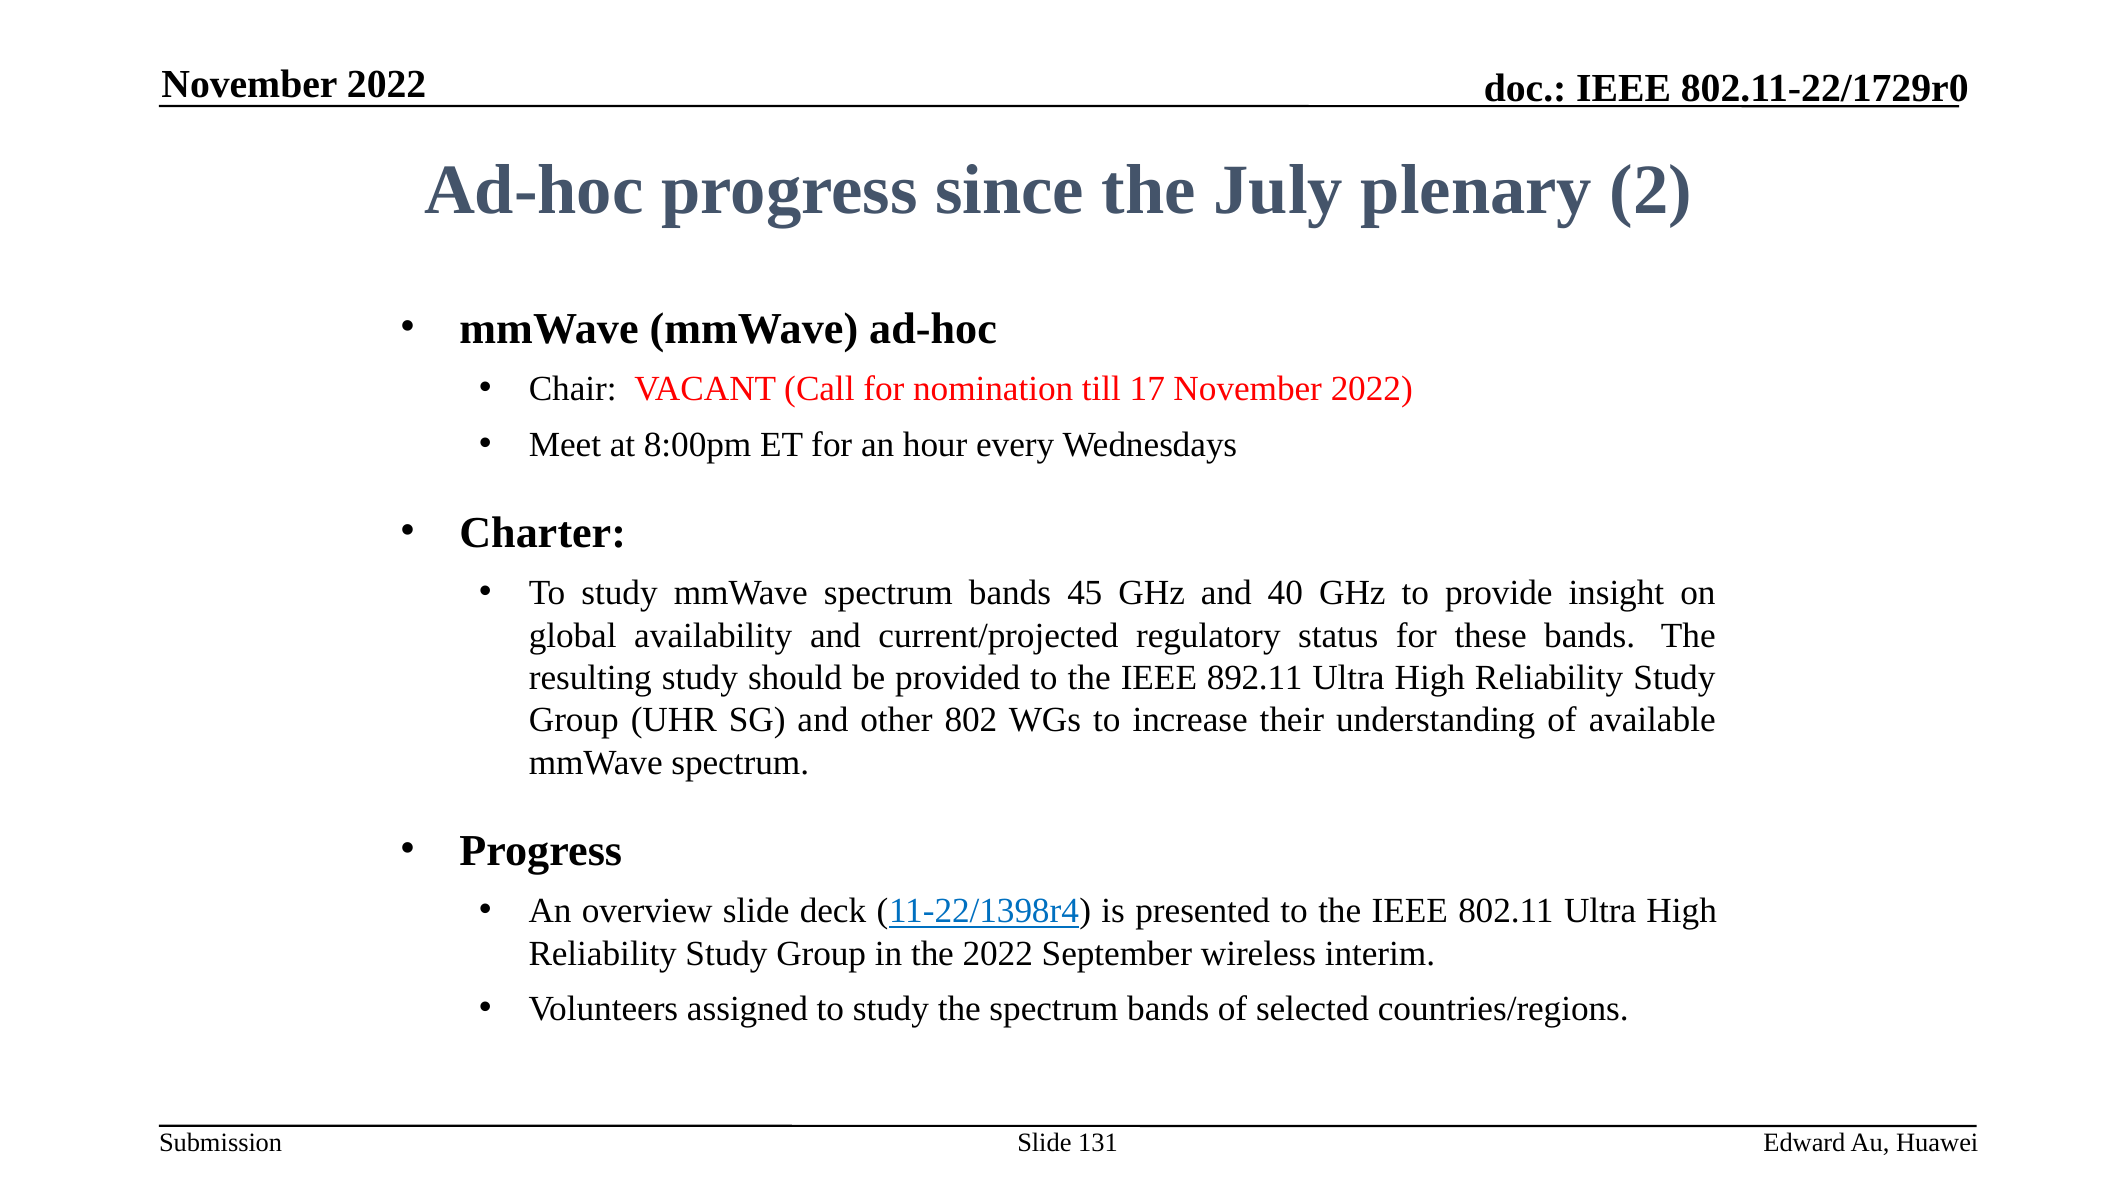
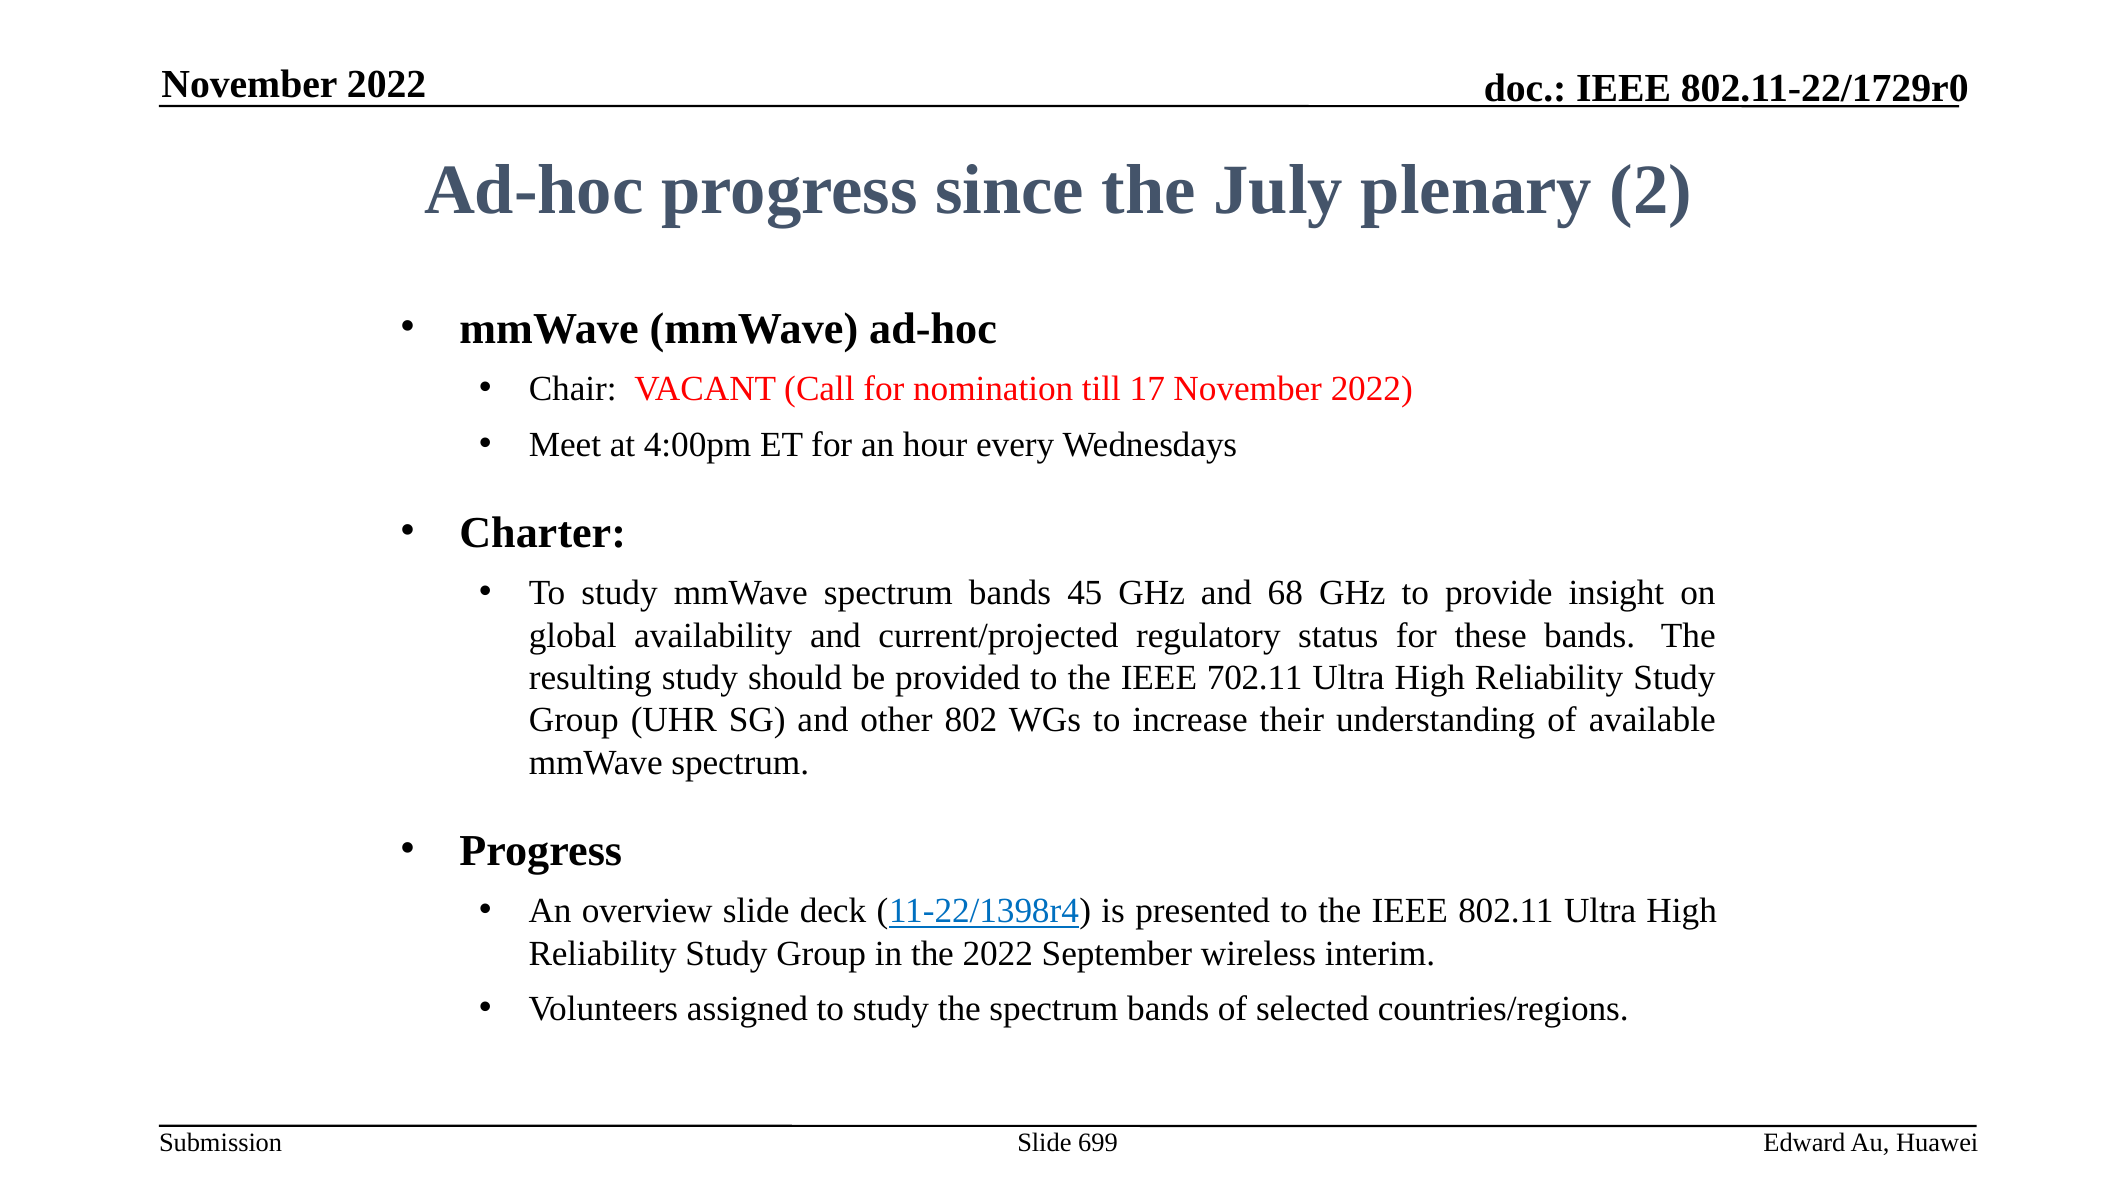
8:00pm: 8:00pm -> 4:00pm
40: 40 -> 68
892.11: 892.11 -> 702.11
131: 131 -> 699
